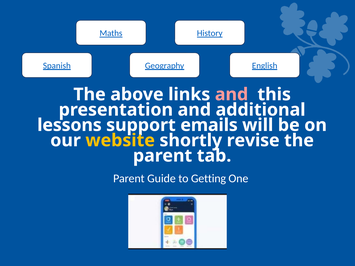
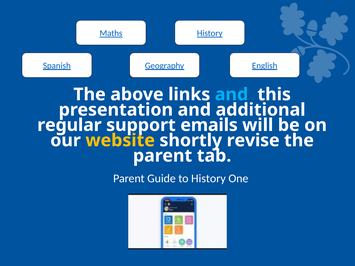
and at (232, 95) colour: pink -> light blue
lessons: lessons -> regular
to Getting: Getting -> History
